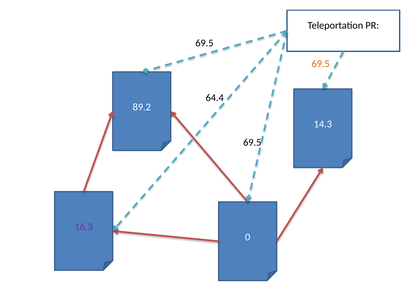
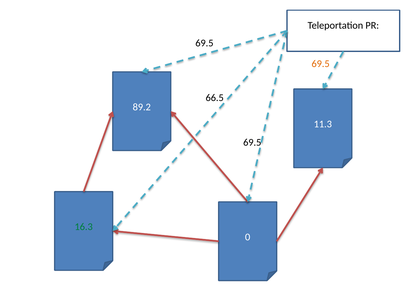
64.4: 64.4 -> 66.5
14.3: 14.3 -> 11.3
16.3 colour: purple -> green
